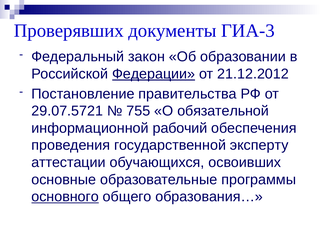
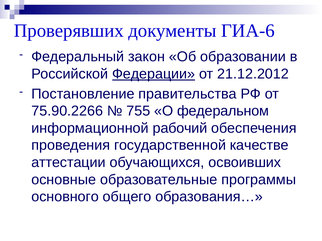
ГИА-3: ГИА-3 -> ГИА-6
29.07.5721: 29.07.5721 -> 75.90.2266
обязательной: обязательной -> федеральном
эксперту: эксперту -> качестве
основного underline: present -> none
